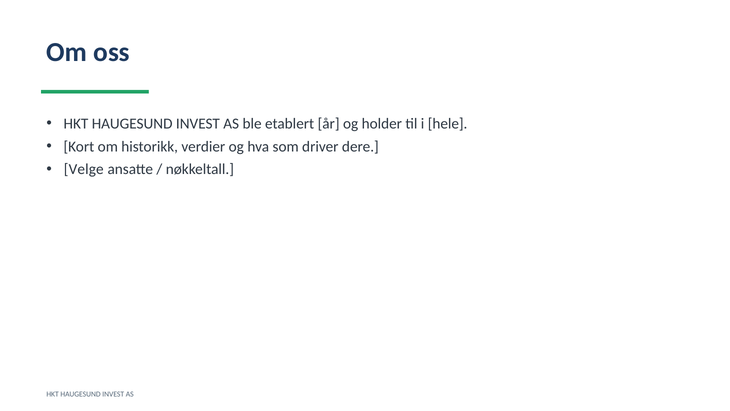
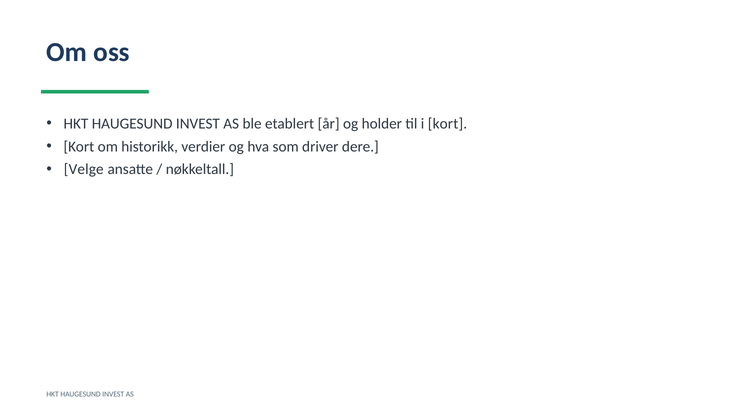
i hele: hele -> kort
